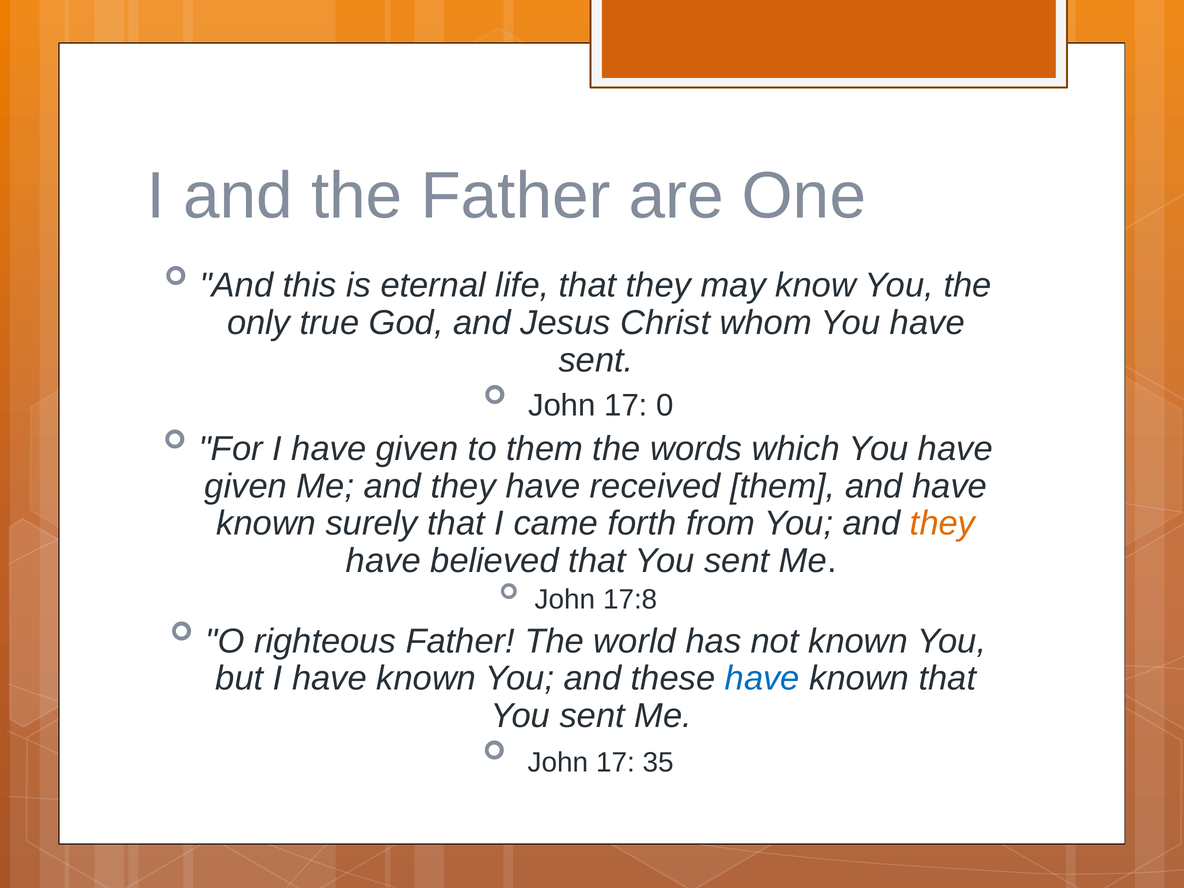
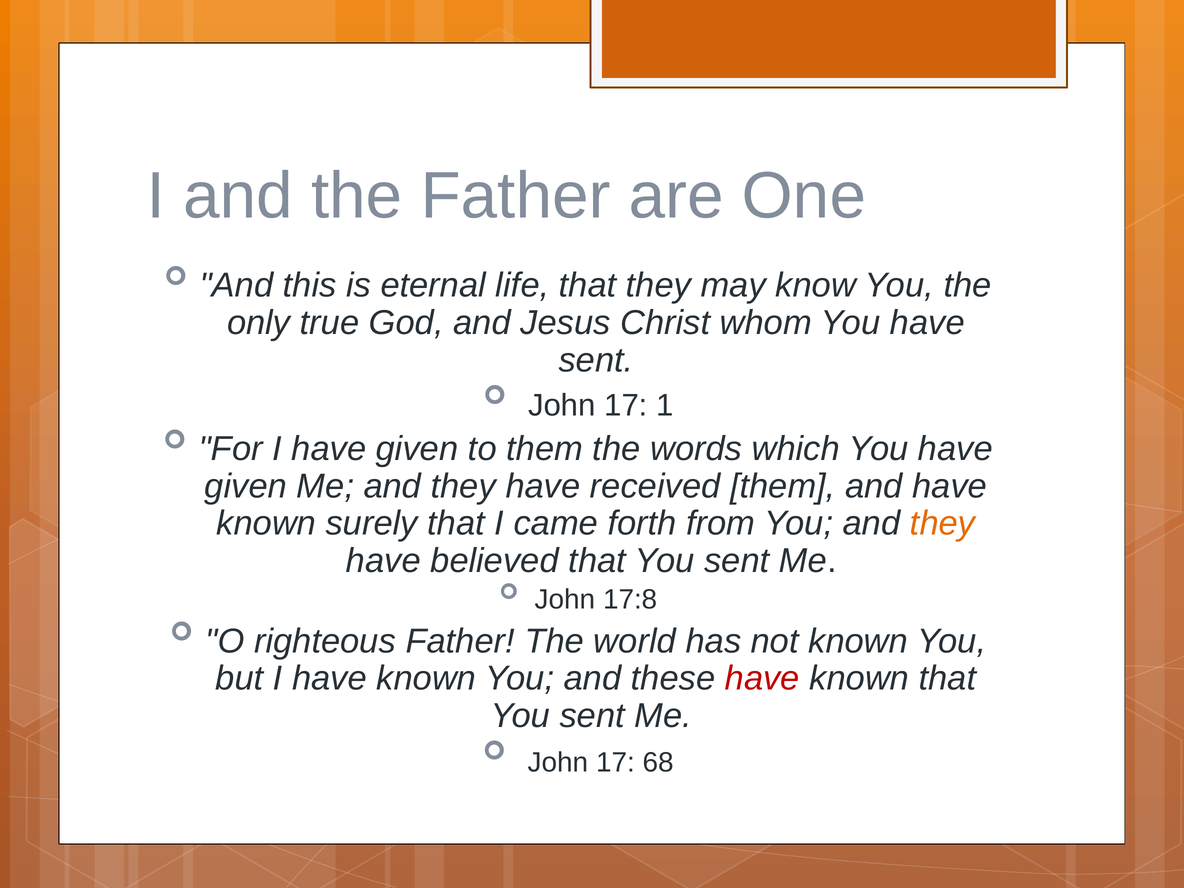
0: 0 -> 1
have at (762, 679) colour: blue -> red
35: 35 -> 68
